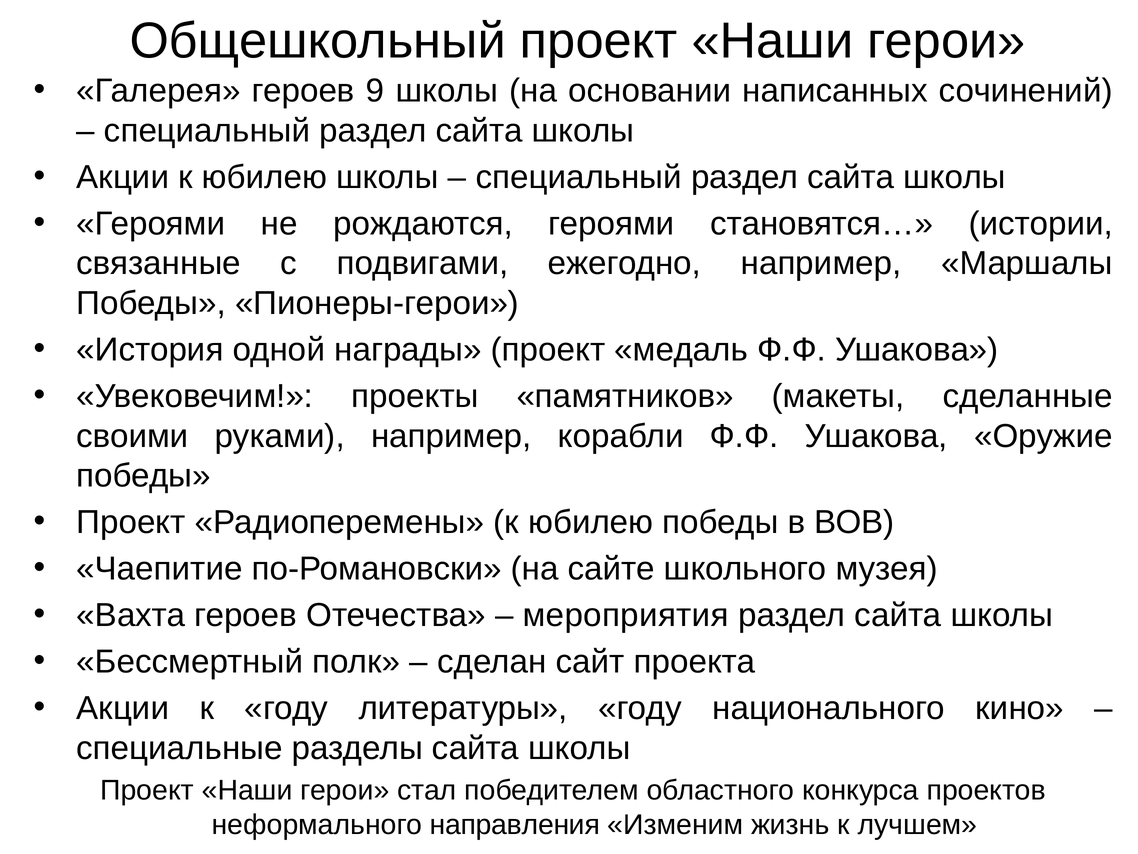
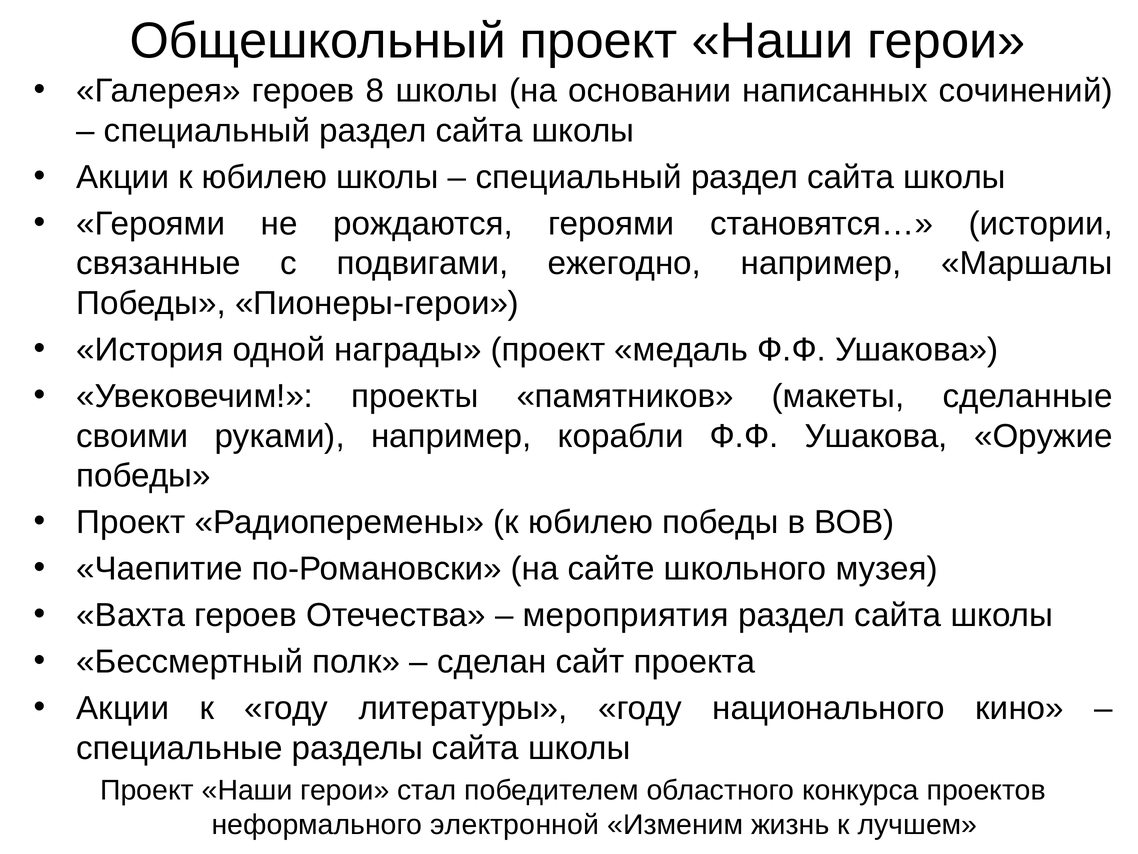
9: 9 -> 8
направления: направления -> электронной
